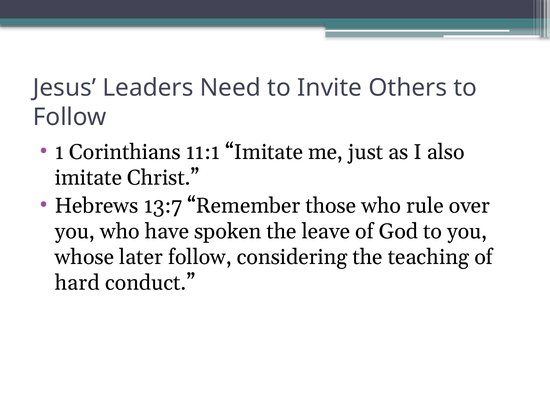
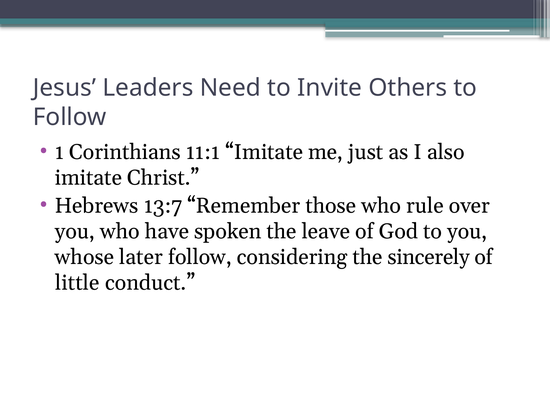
teaching: teaching -> sincerely
hard: hard -> little
